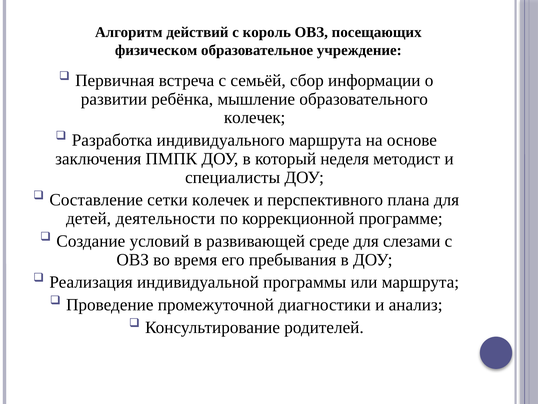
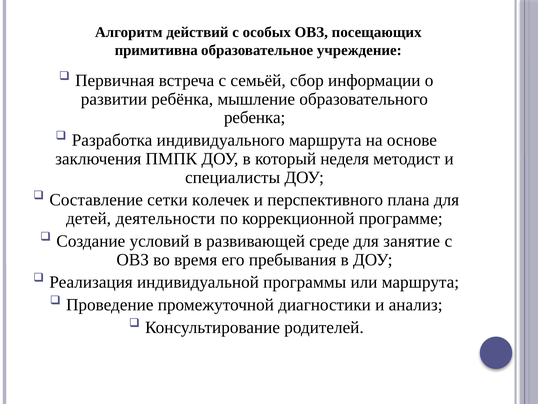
король: король -> особых
физическом: физическом -> примитивна
колечек at (255, 117): колечек -> ребенка
слезами: слезами -> занятие
